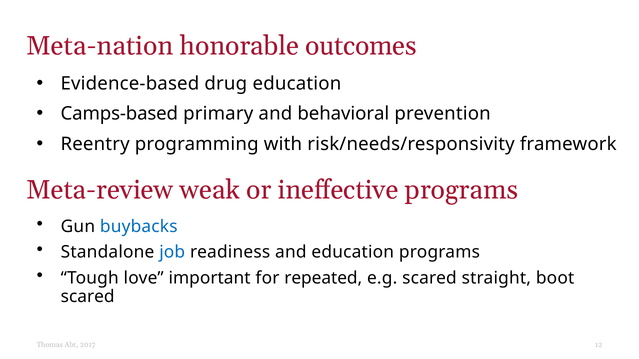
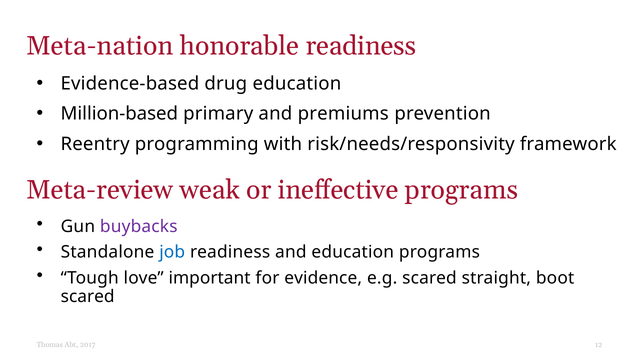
honorable outcomes: outcomes -> readiness
Camps-based: Camps-based -> Million-based
behavioral: behavioral -> premiums
buybacks colour: blue -> purple
repeated: repeated -> evidence
